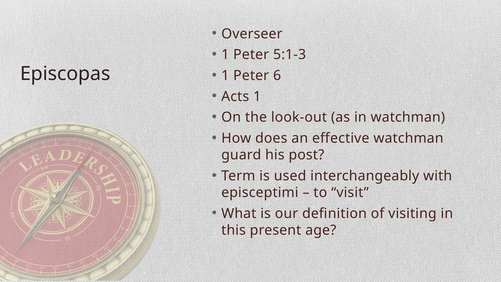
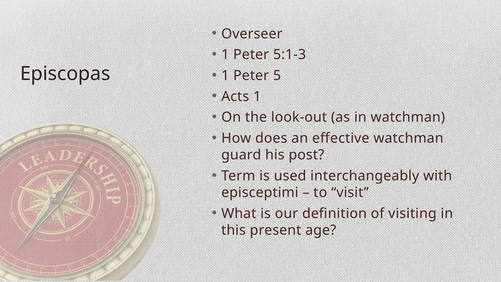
6: 6 -> 5
